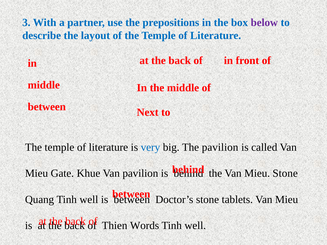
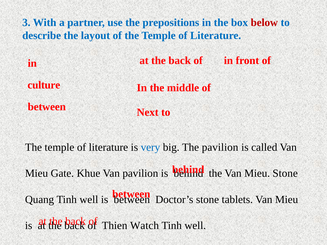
below colour: purple -> red
middle at (44, 85): middle -> culture
Words: Words -> Watch
